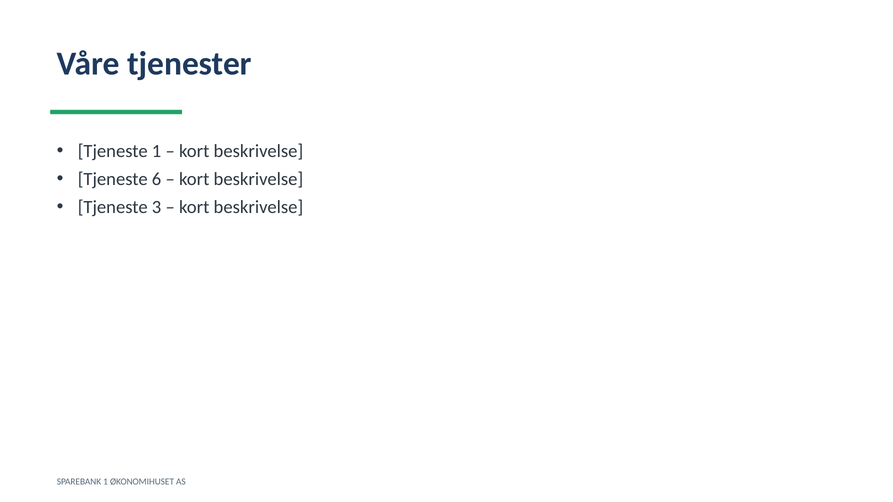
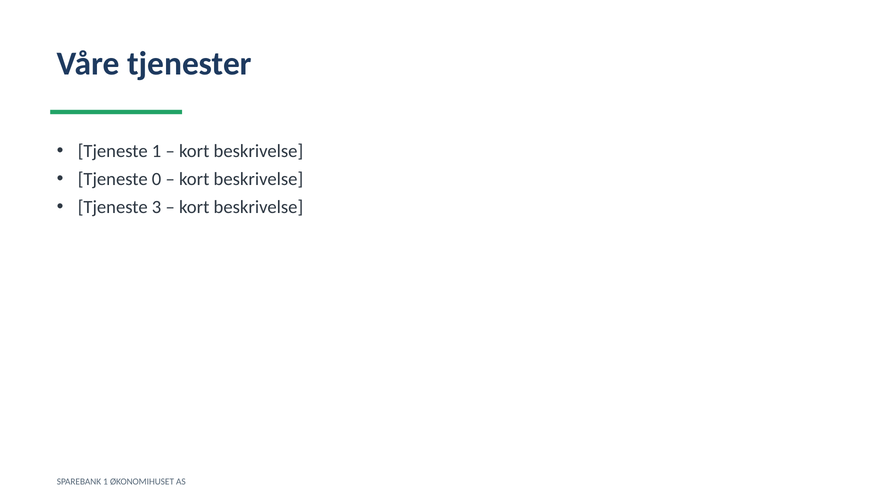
6: 6 -> 0
